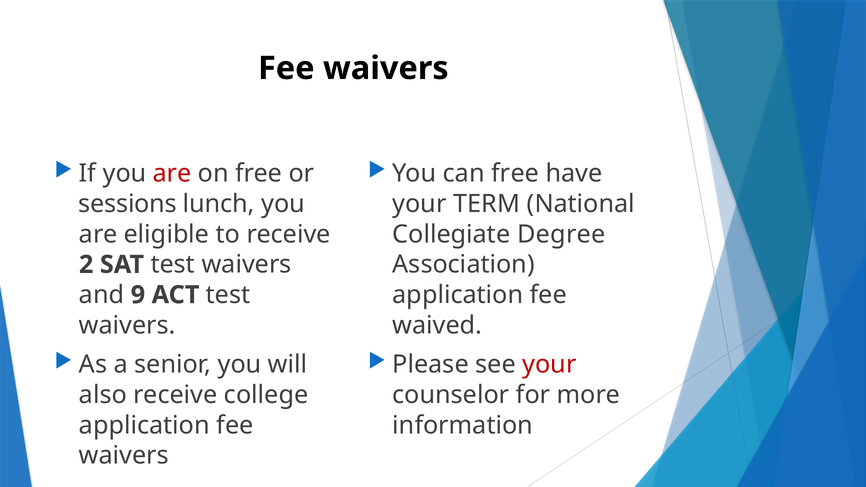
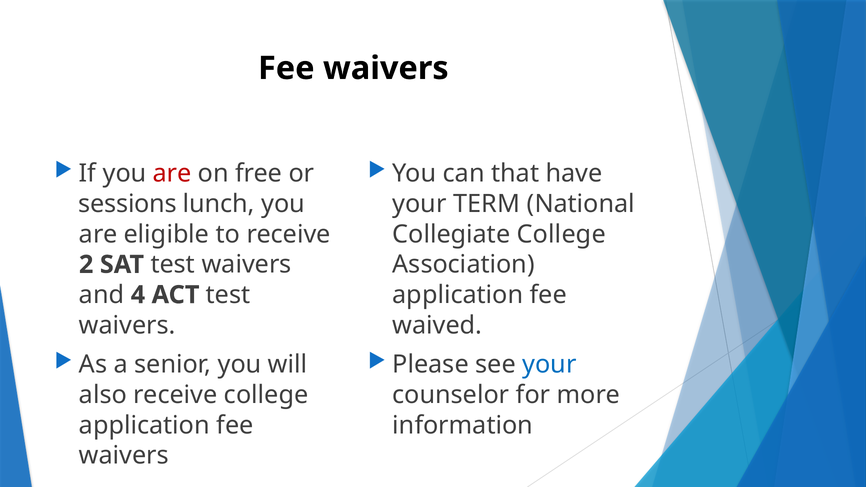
can free: free -> that
Collegiate Degree: Degree -> College
9: 9 -> 4
your at (549, 365) colour: red -> blue
